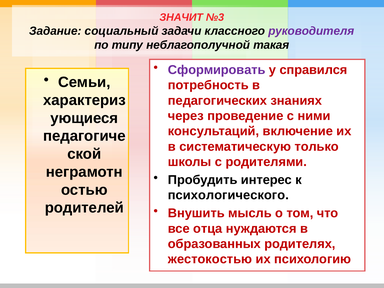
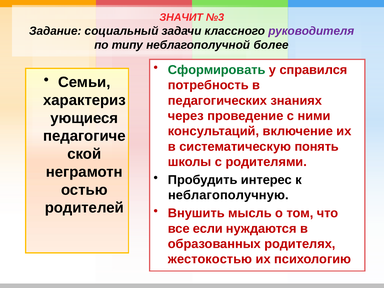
такая: такая -> более
Сформировать colour: purple -> green
только: только -> понять
психологического: психологического -> неблагополучную
отца: отца -> если
